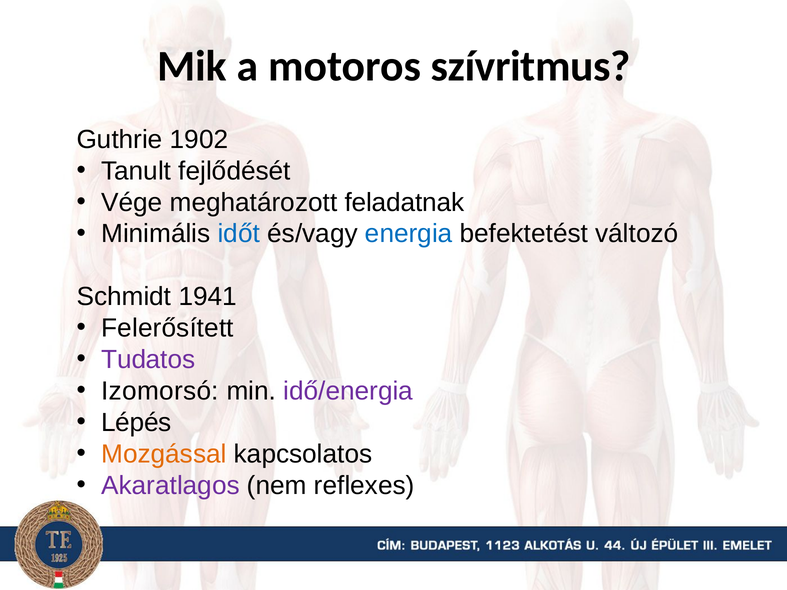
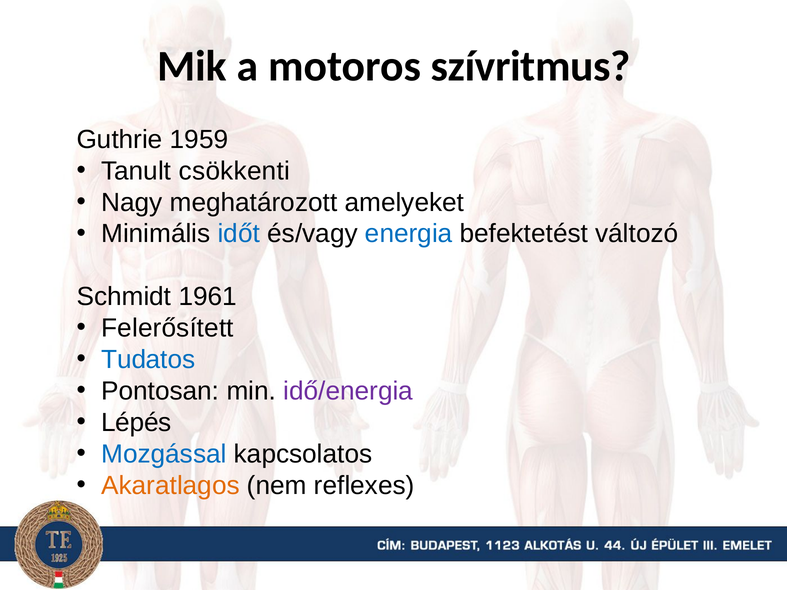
1902: 1902 -> 1959
fejlődését: fejlődését -> csökkenti
Vége: Vége -> Nagy
feladatnak: feladatnak -> amelyeket
1941: 1941 -> 1961
Tudatos colour: purple -> blue
Izomorsó: Izomorsó -> Pontosan
Mozgással colour: orange -> blue
Akaratlagos colour: purple -> orange
